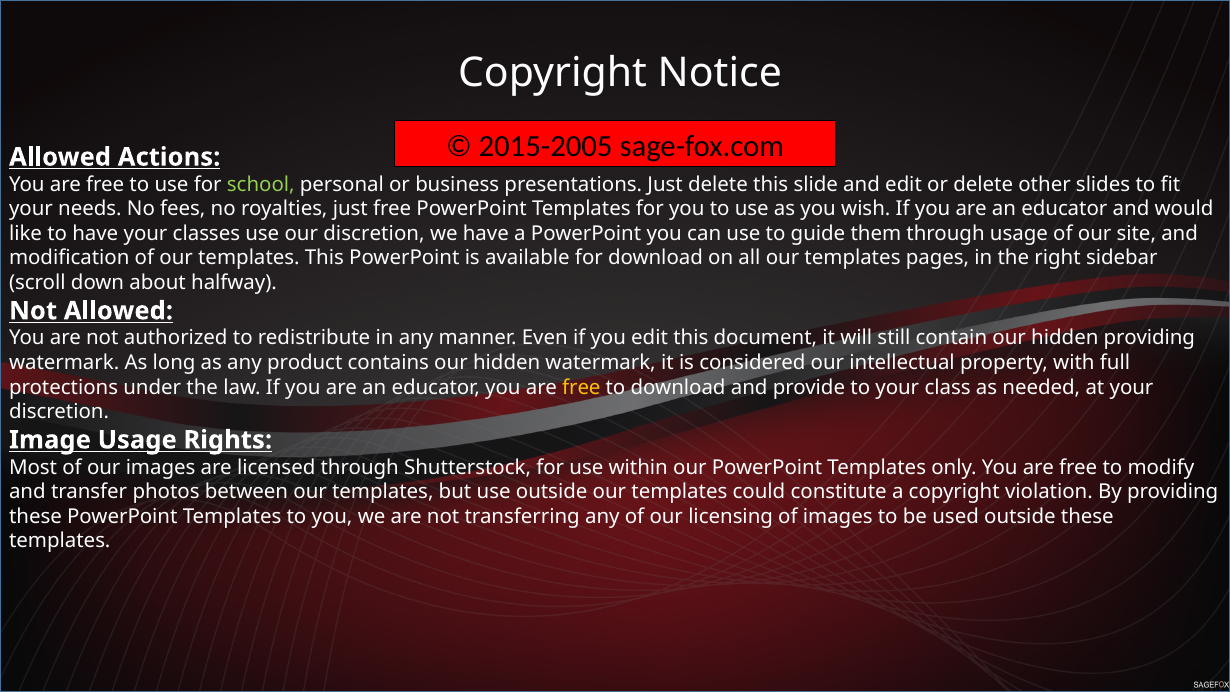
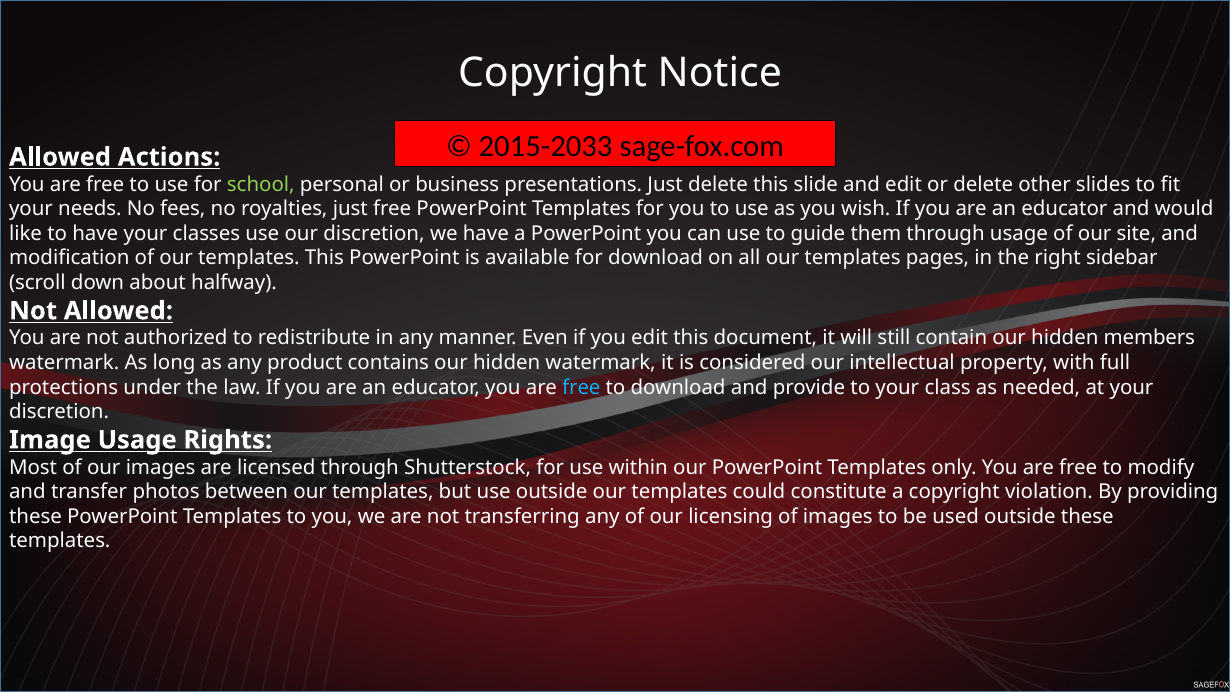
2015-2005: 2015-2005 -> 2015-2033
hidden providing: providing -> members
free at (581, 387) colour: yellow -> light blue
